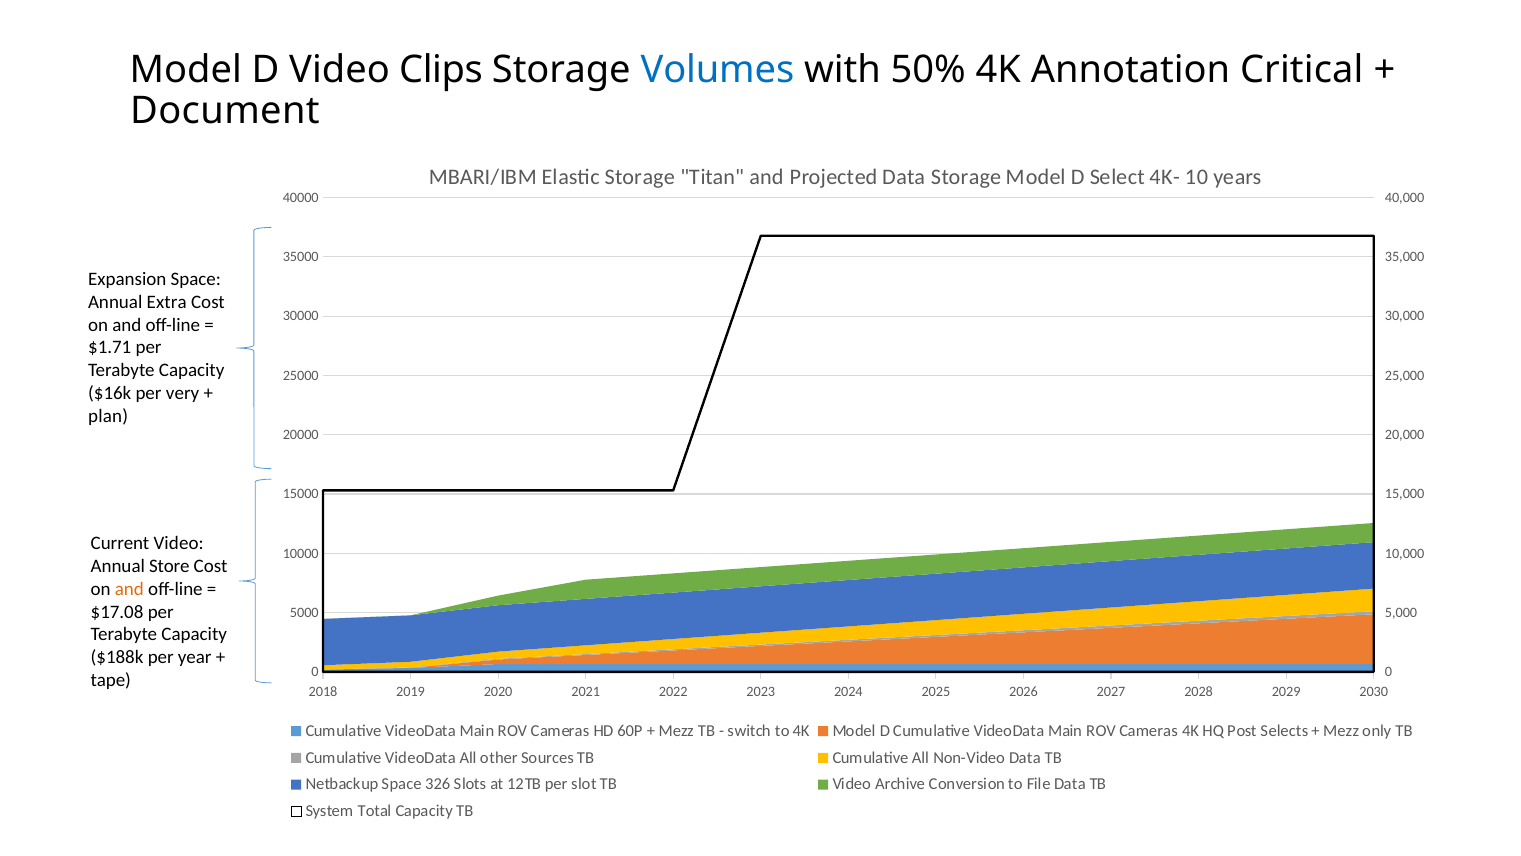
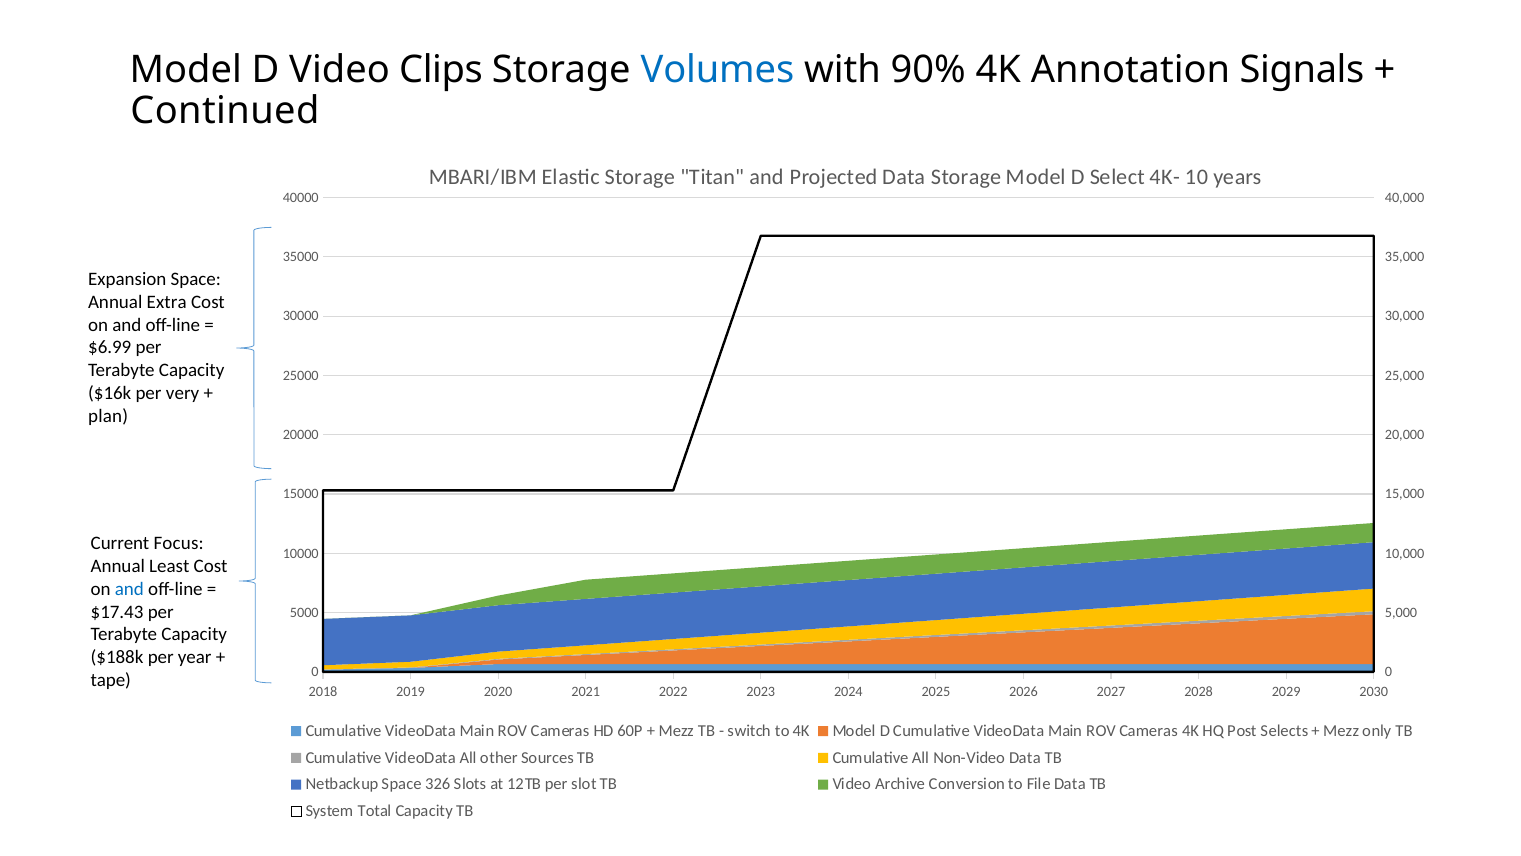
50%: 50% -> 90%
Critical: Critical -> Signals
Document: Document -> Continued
$1.71: $1.71 -> $6.99
Current Video: Video -> Focus
Store: Store -> Least
and at (129, 589) colour: orange -> blue
$17.08: $17.08 -> $17.43
